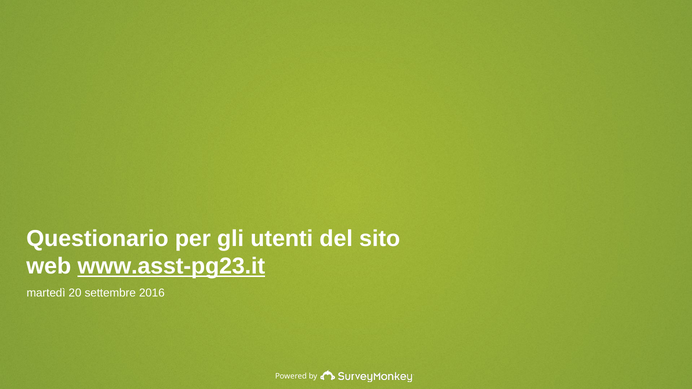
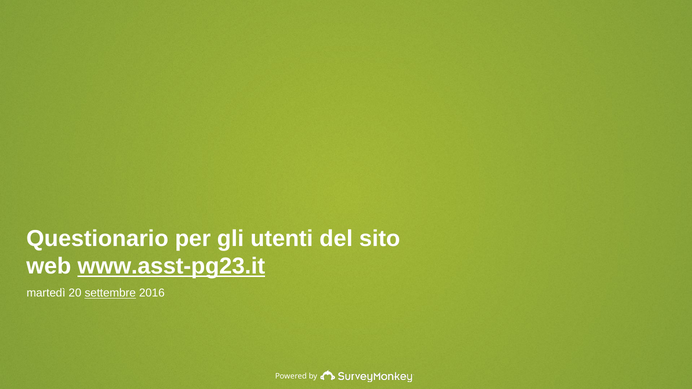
settembre underline: none -> present
